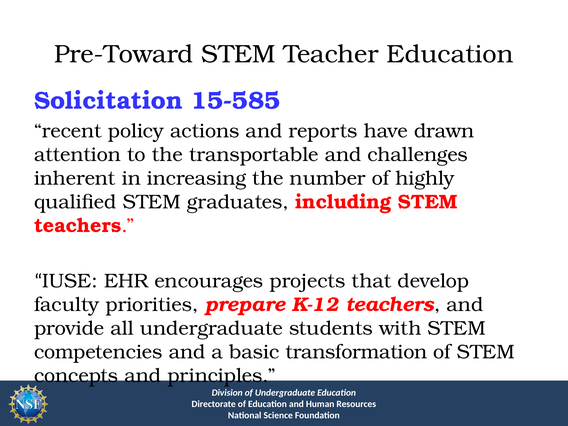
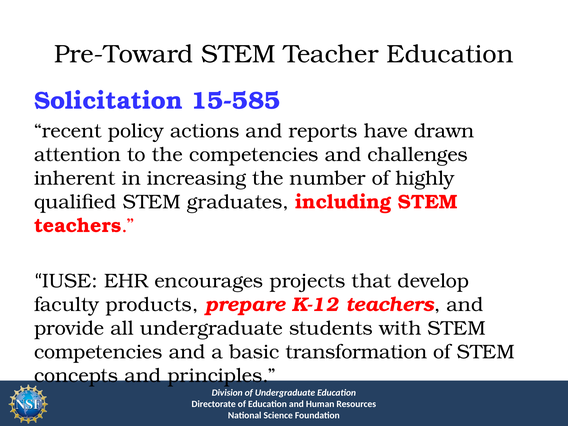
the transportable: transportable -> competencies
priorities: priorities -> products
